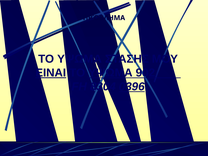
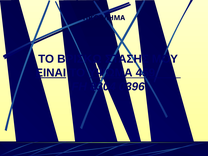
ΥΨΩΜΑ at (80, 59): ΥΨΩΜΑ -> ΒΡΙΣΚΩ
902: 902 -> 459
0396 underline: present -> none
